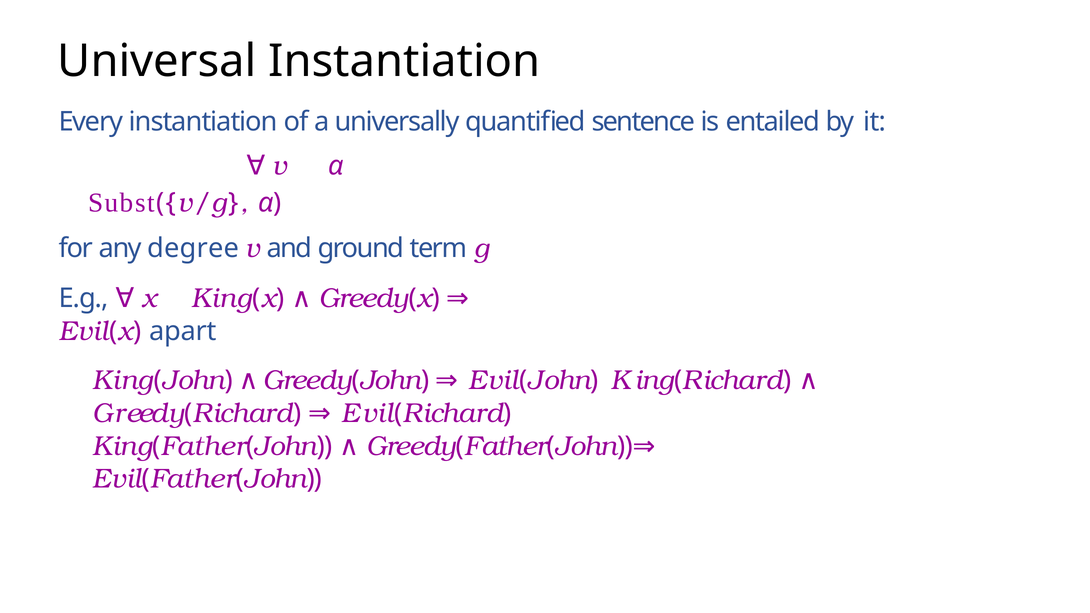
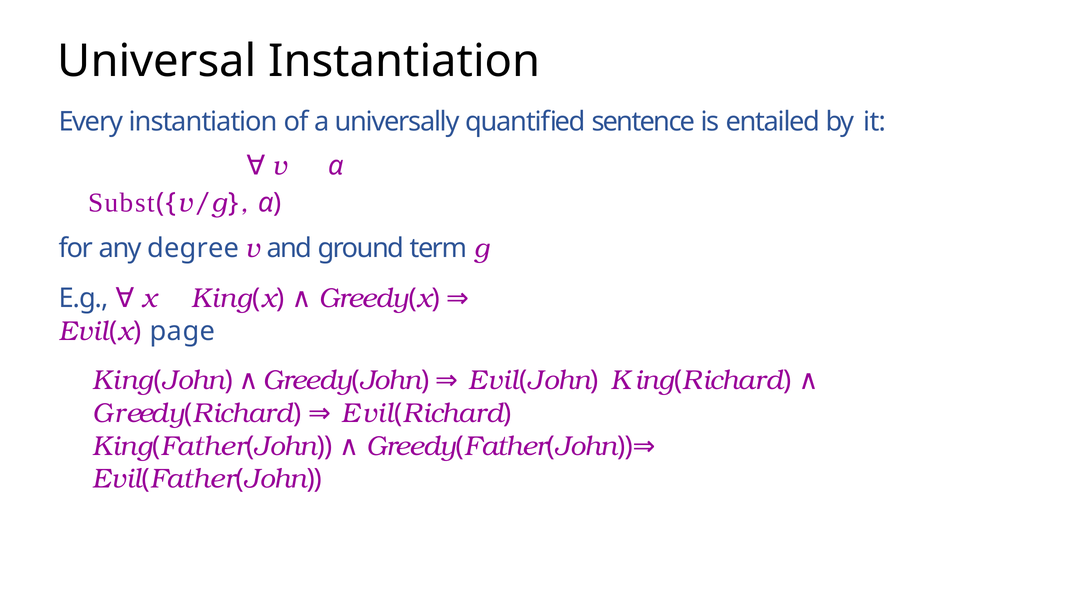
apart: apart -> page
